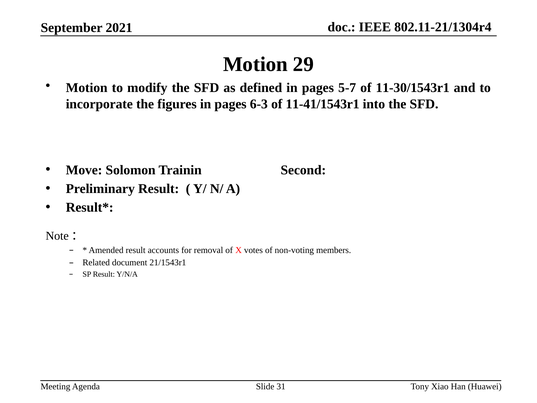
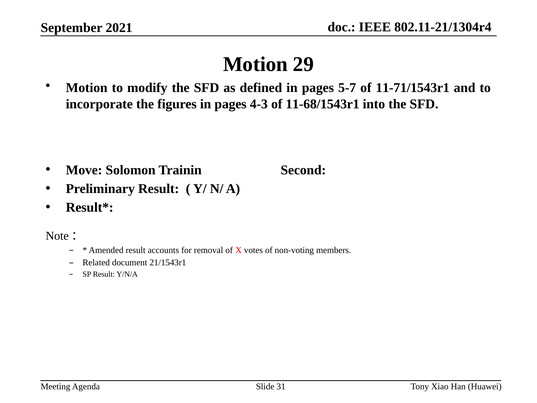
11-30/1543r1: 11-30/1543r1 -> 11-71/1543r1
6-3: 6-3 -> 4-3
11-41/1543r1: 11-41/1543r1 -> 11-68/1543r1
